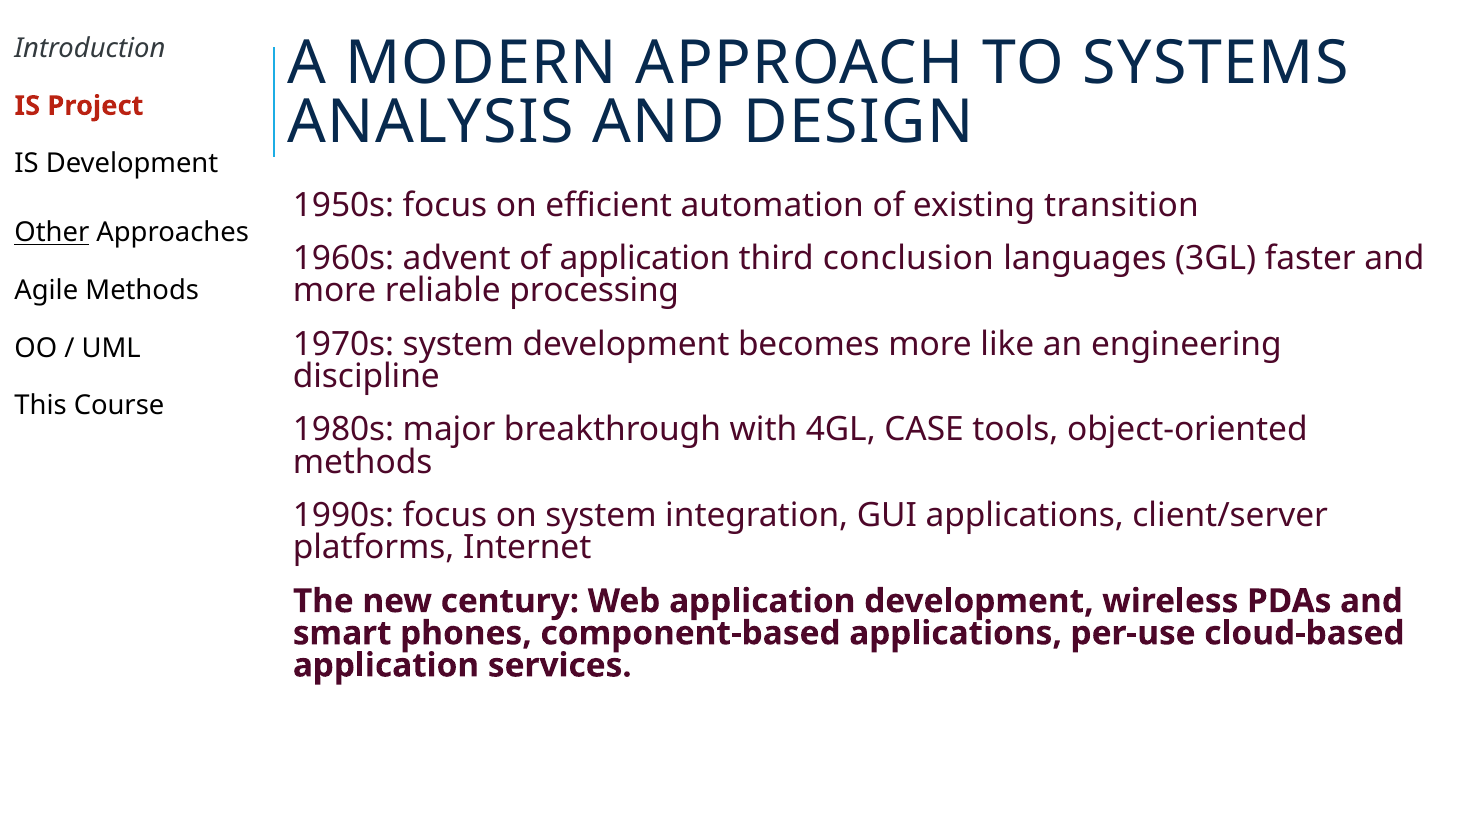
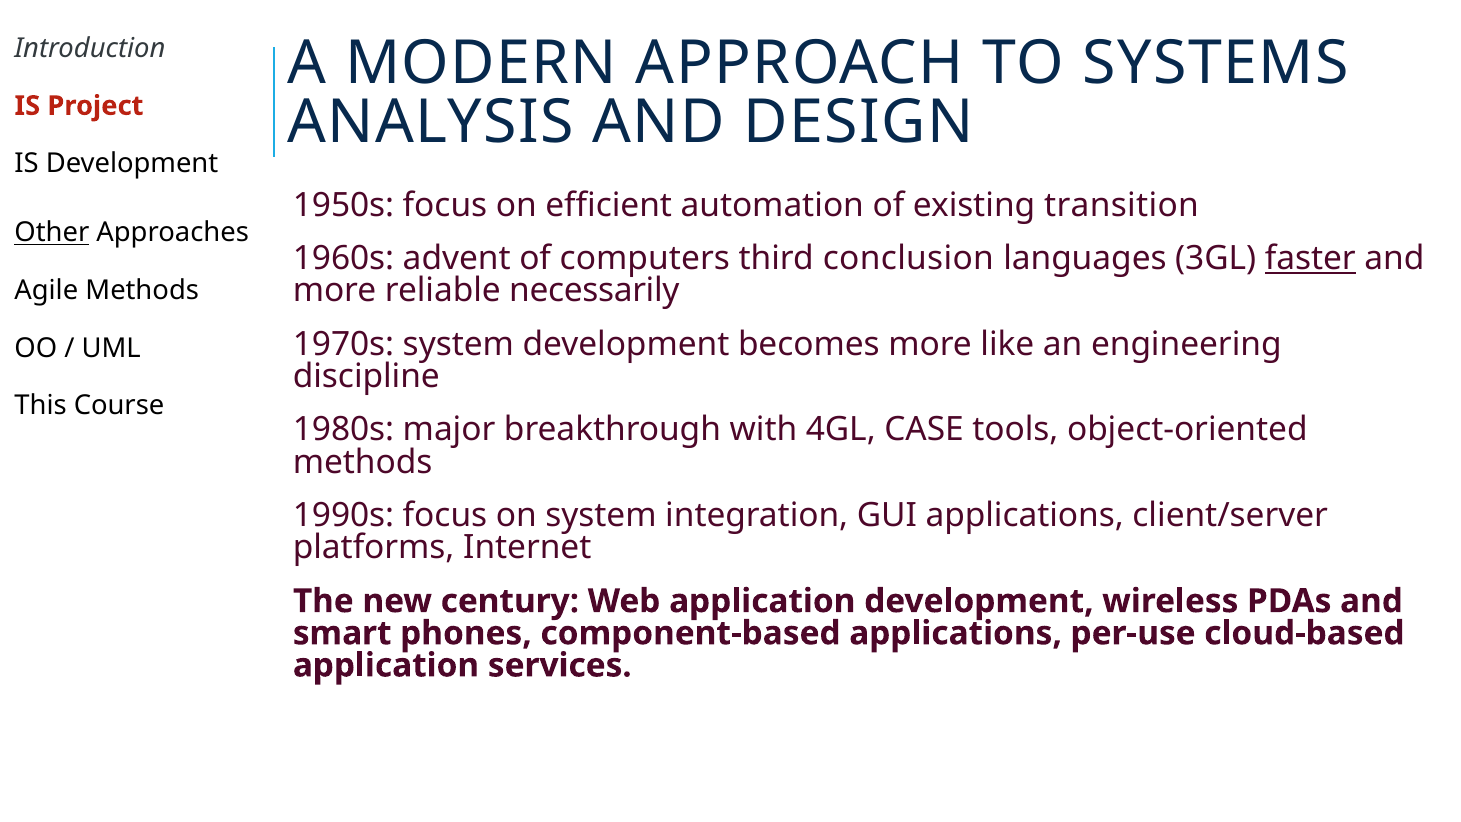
of application: application -> computers
faster underline: none -> present
processing: processing -> necessarily
